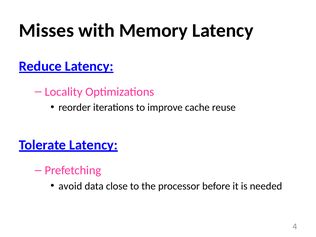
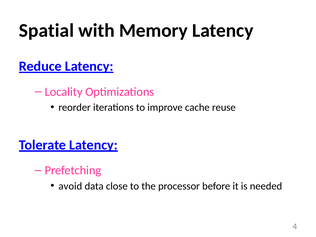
Misses: Misses -> Spatial
